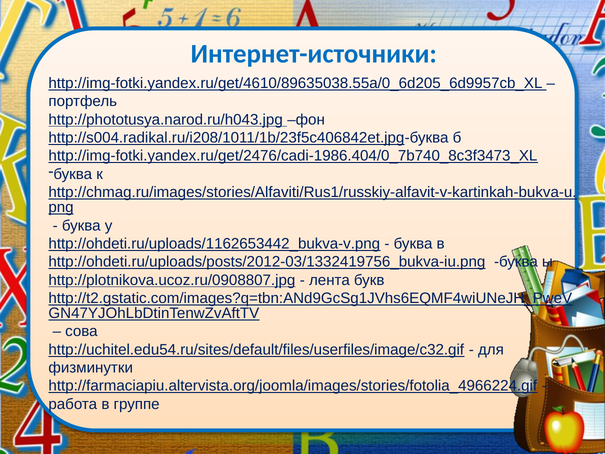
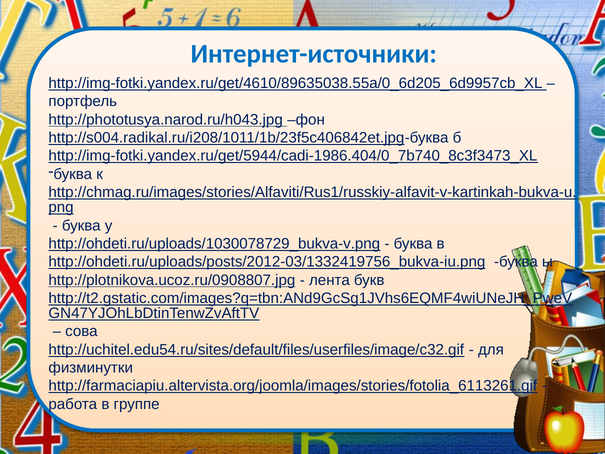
http://img-fotki.yandex.ru/get/2476/cadi-1986.404/0_7b740_8c3f3473_XL: http://img-fotki.yandex.ru/get/2476/cadi-1986.404/0_7b740_8c3f3473_XL -> http://img-fotki.yandex.ru/get/5944/cadi-1986.404/0_7b740_8c3f3473_XL
http://ohdeti.ru/uploads/1162653442_bukva-v.png: http://ohdeti.ru/uploads/1162653442_bukva-v.png -> http://ohdeti.ru/uploads/1030078729_bukva-v.png
http://farmaciapiu.altervista.org/joomla/images/stories/fotolia_4966224.gif: http://farmaciapiu.altervista.org/joomla/images/stories/fotolia_4966224.gif -> http://farmaciapiu.altervista.org/joomla/images/stories/fotolia_6113261.gif
